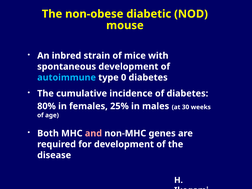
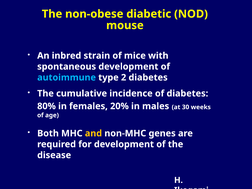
0: 0 -> 2
25%: 25% -> 20%
and colour: pink -> yellow
